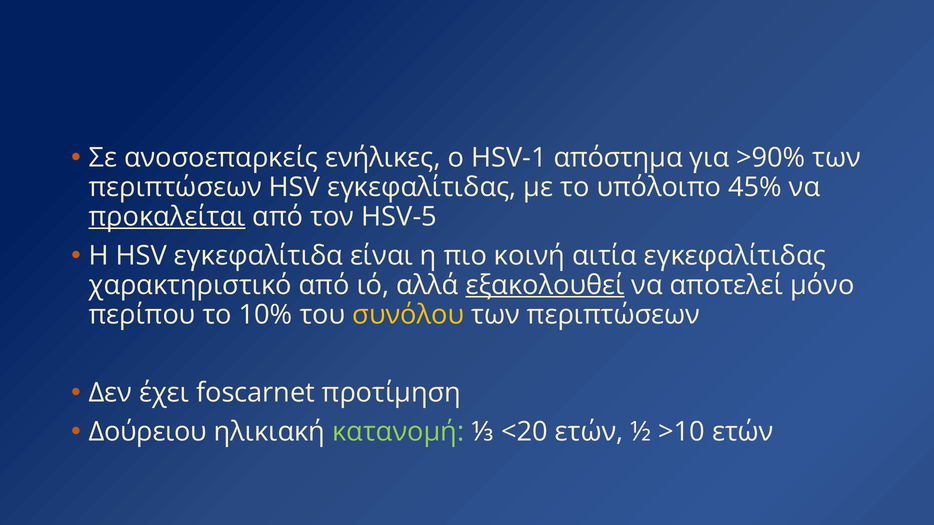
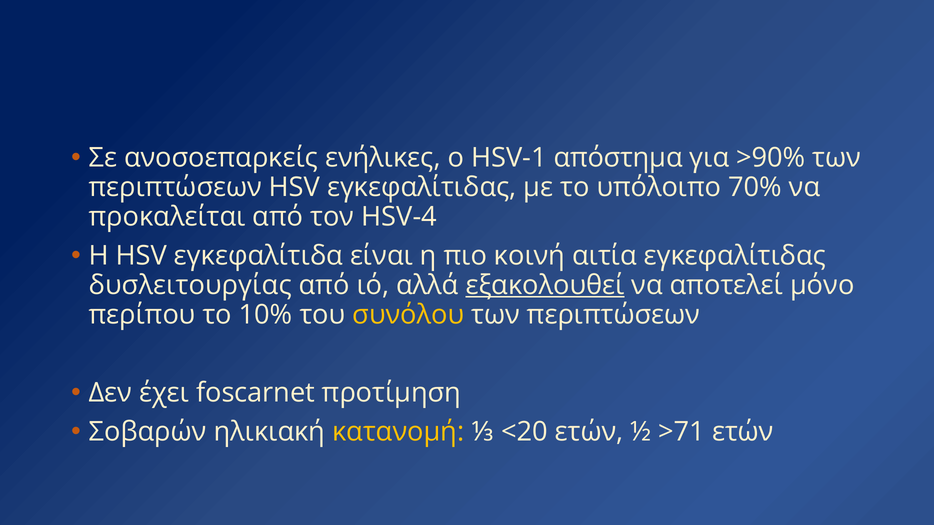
45%: 45% -> 70%
προκαλείται underline: present -> none
HSV-5: HSV-5 -> HSV-4
χαρακτηριστικό: χαρακτηριστικό -> δυσλειτουργίας
Δούρειου: Δούρειου -> Σοβαρών
κατανομή colour: light green -> yellow
>10: >10 -> >71
